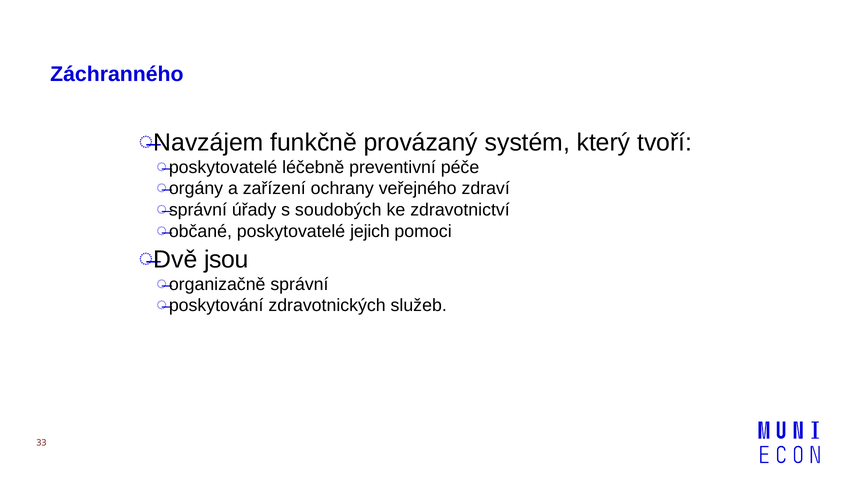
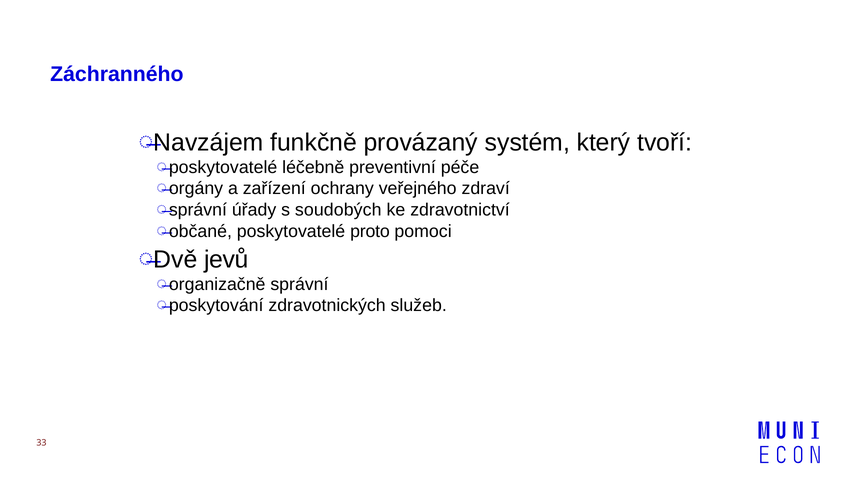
jejich: jejich -> proto
jsou: jsou -> jevů
